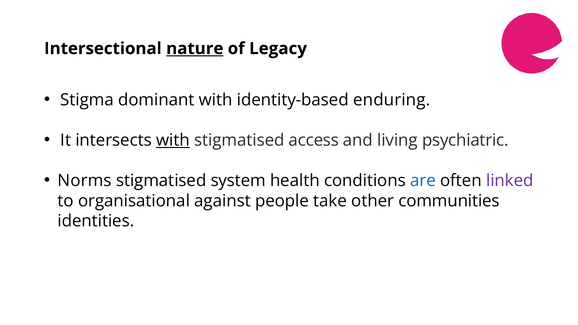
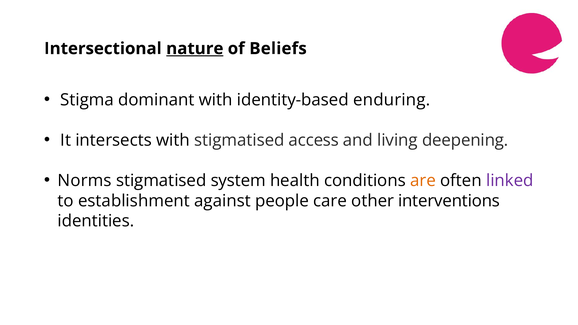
Legacy: Legacy -> Beliefs
with at (173, 140) underline: present -> none
psychiatric: psychiatric -> deepening
are colour: blue -> orange
organisational: organisational -> establishment
take: take -> care
communities: communities -> interventions
